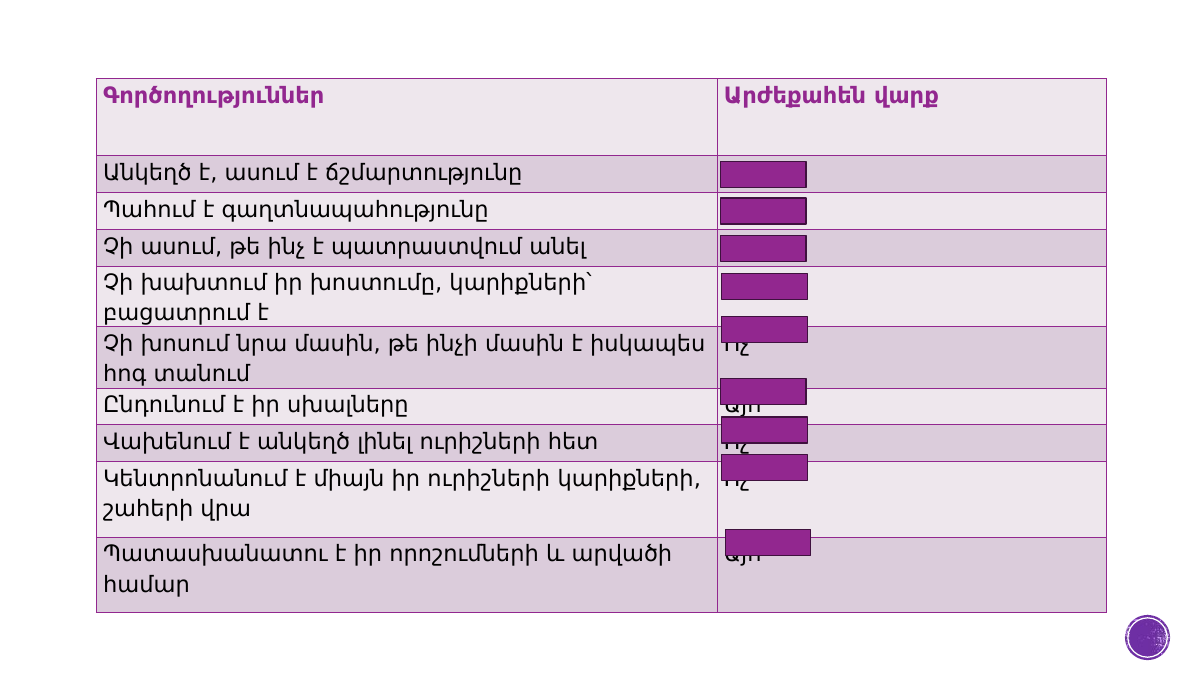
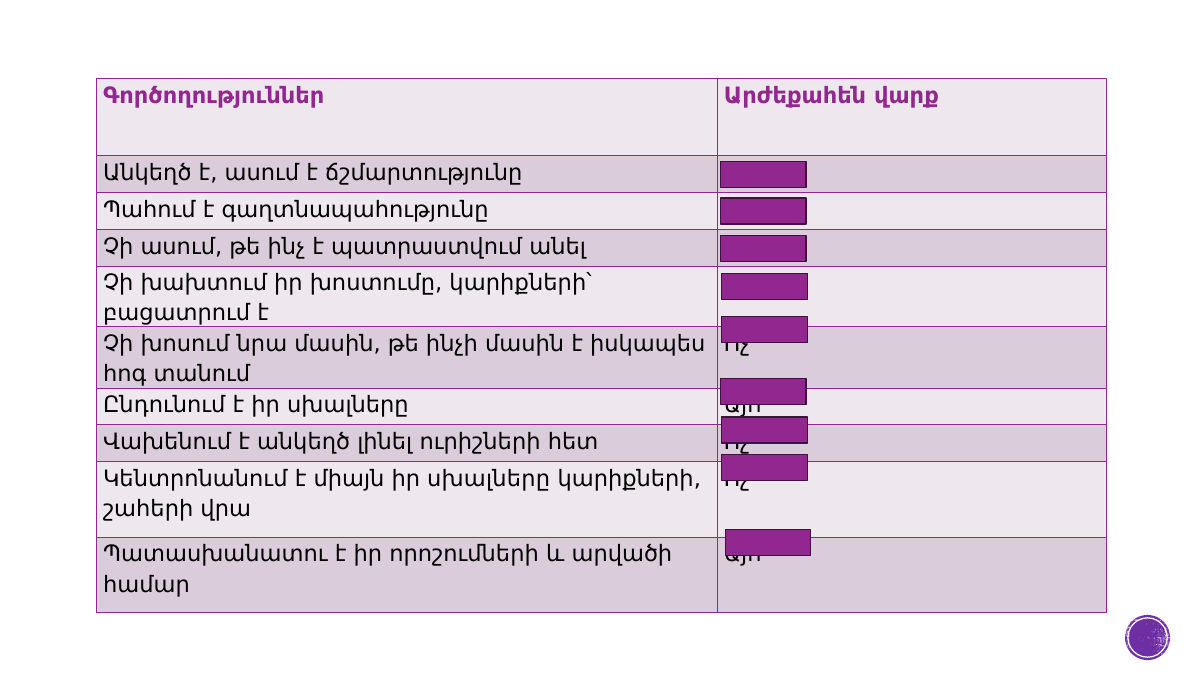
միայն իր ուրիշների: ուրիշների -> սխալները
